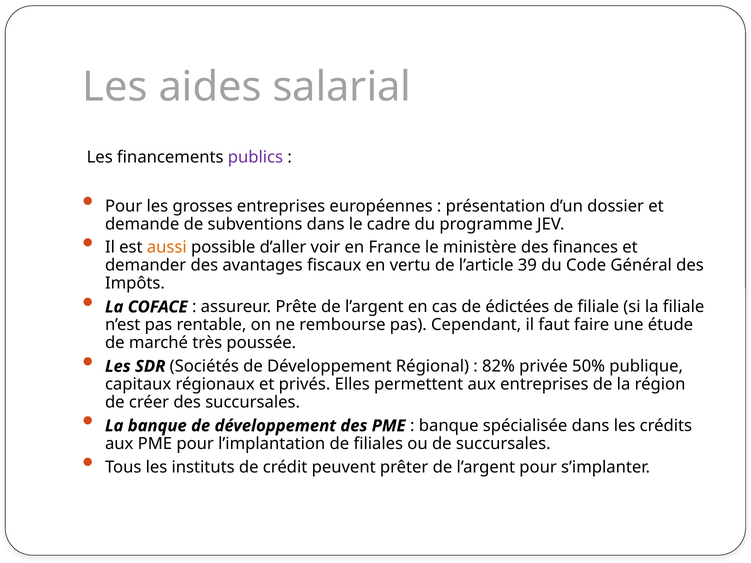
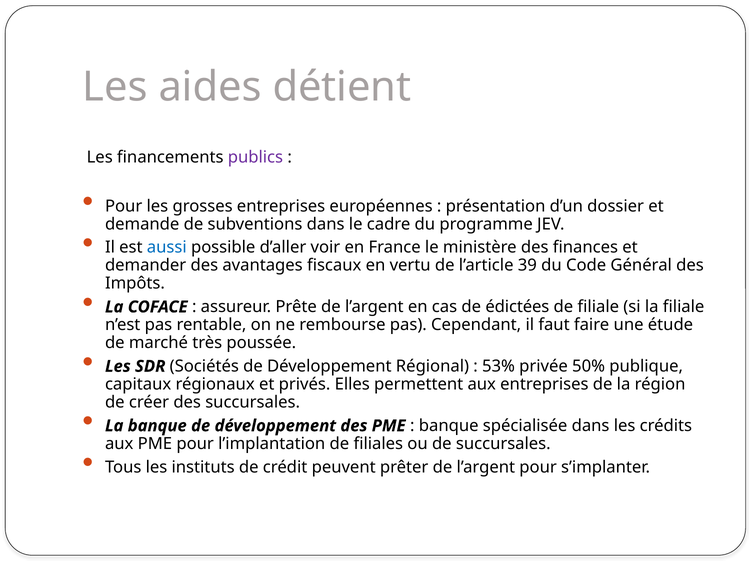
salarial: salarial -> détient
aussi colour: orange -> blue
82%: 82% -> 53%
